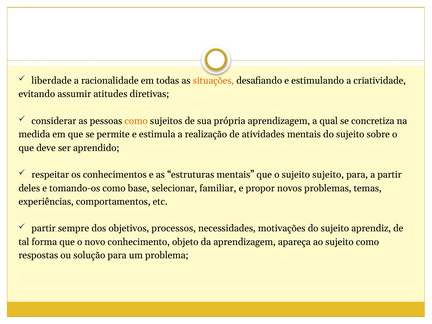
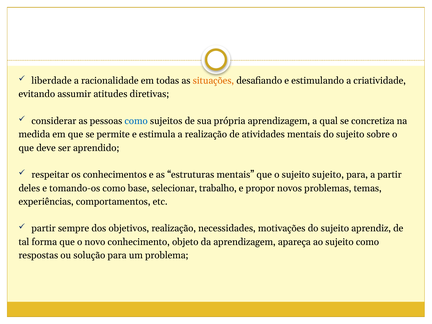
como at (136, 121) colour: orange -> blue
familiar: familiar -> trabalho
objetivos processos: processos -> realização
